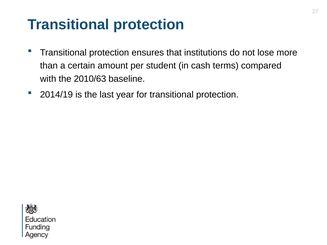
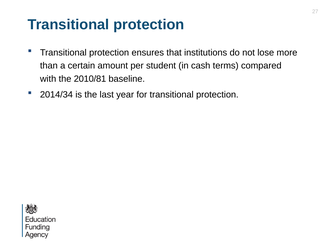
2010/63: 2010/63 -> 2010/81
2014/19: 2014/19 -> 2014/34
